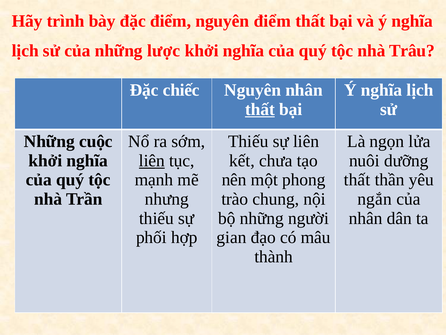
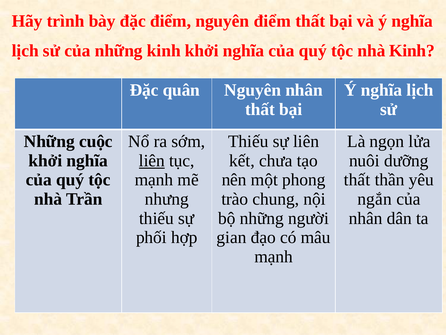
những lược: lược -> kinh
nhà Trâu: Trâu -> Kinh
chiếc: chiếc -> quân
thất at (260, 109) underline: present -> none
thành at (274, 256): thành -> mạnh
